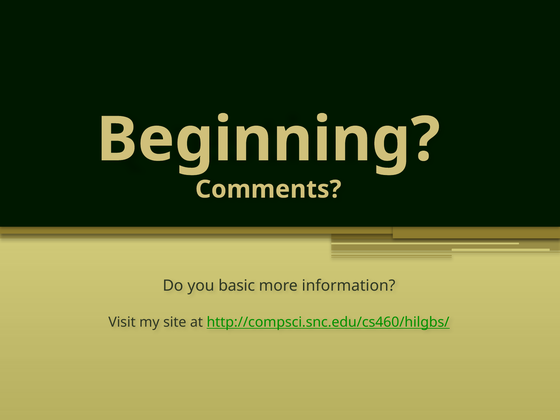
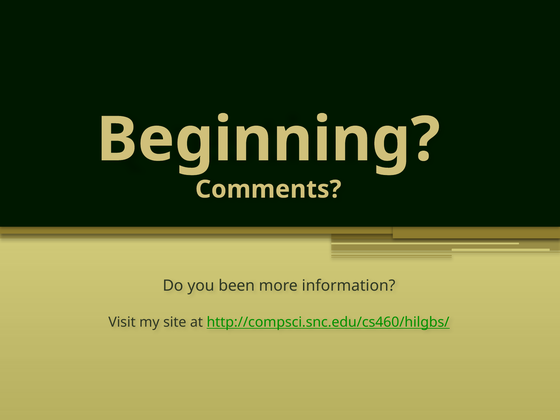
basic: basic -> been
